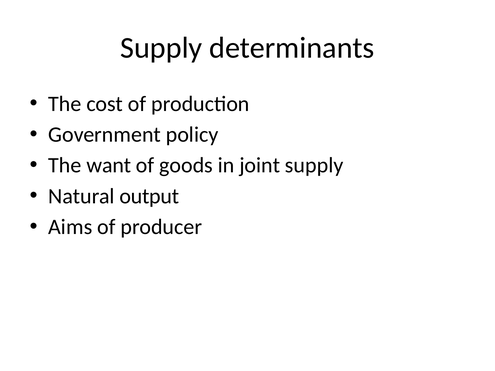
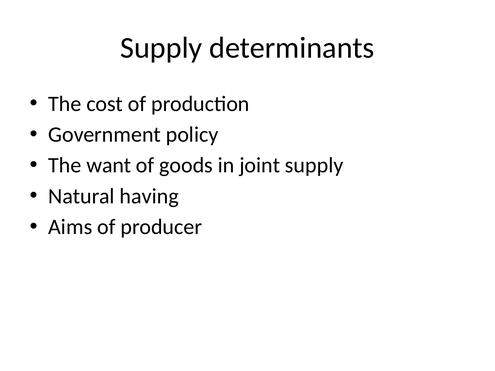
output: output -> having
